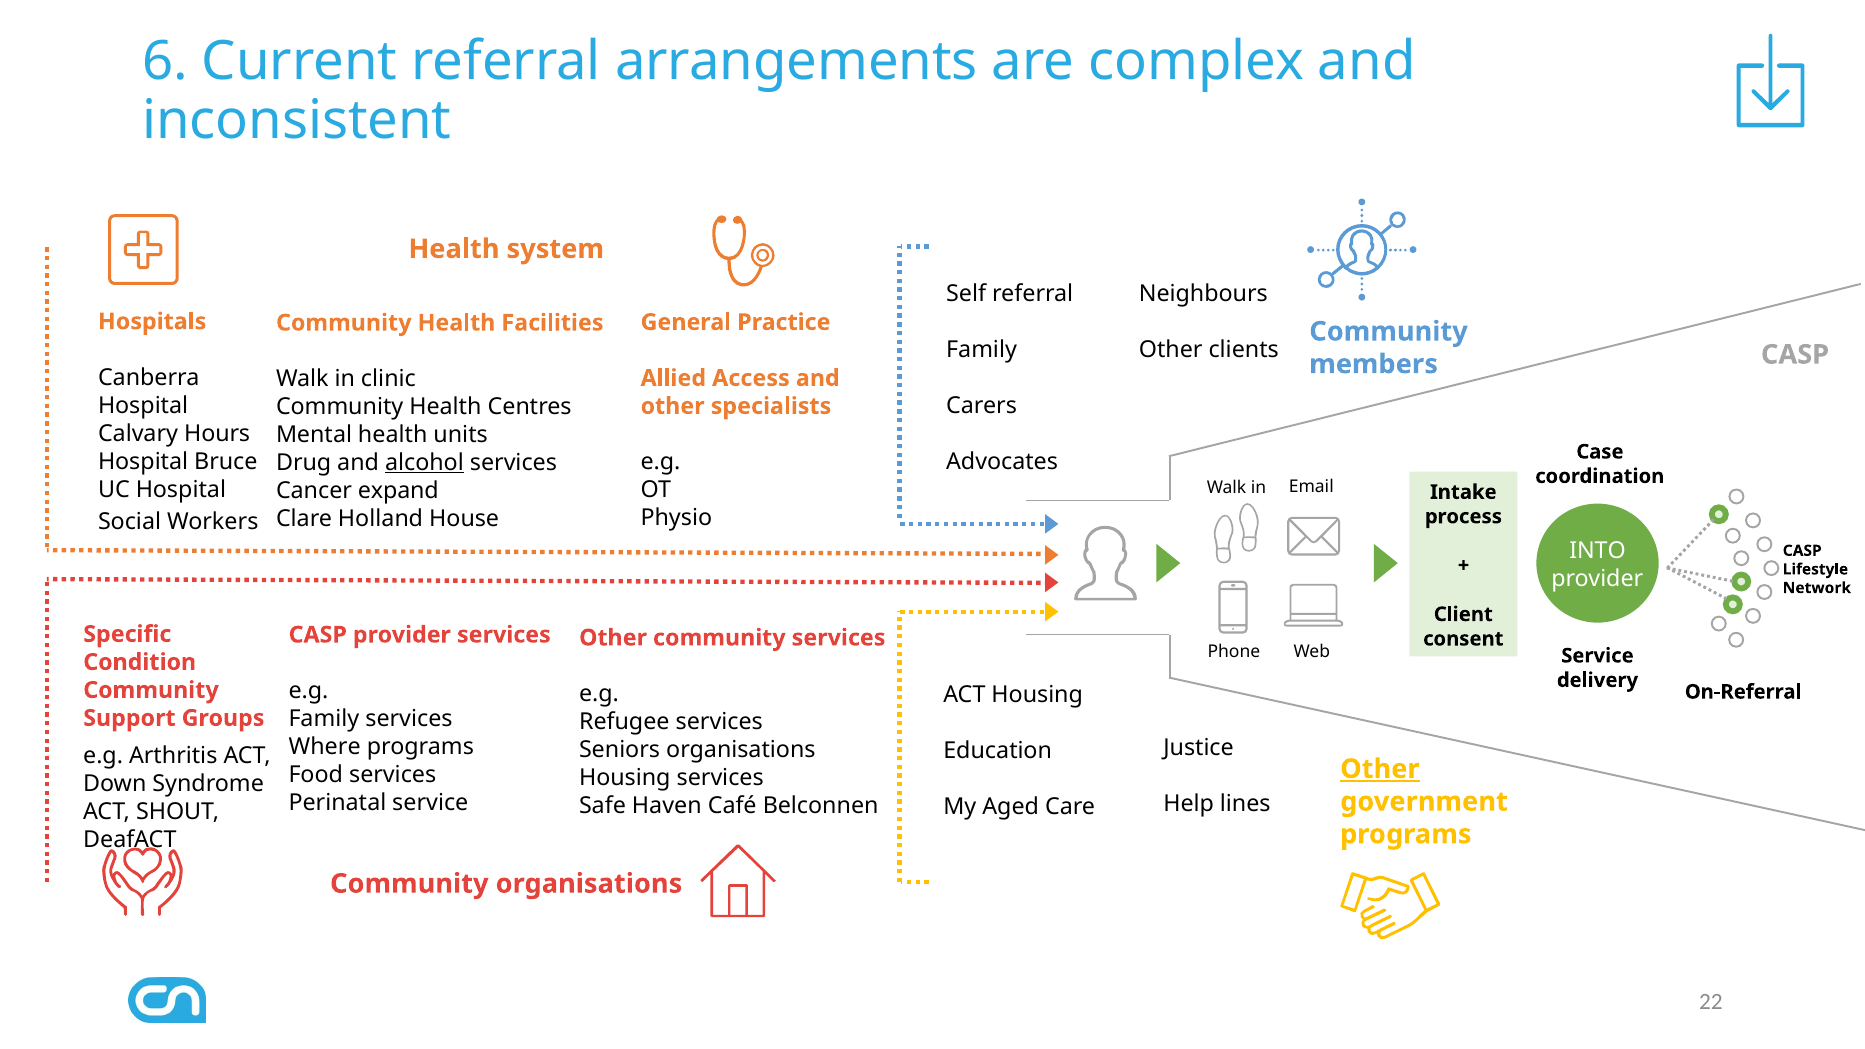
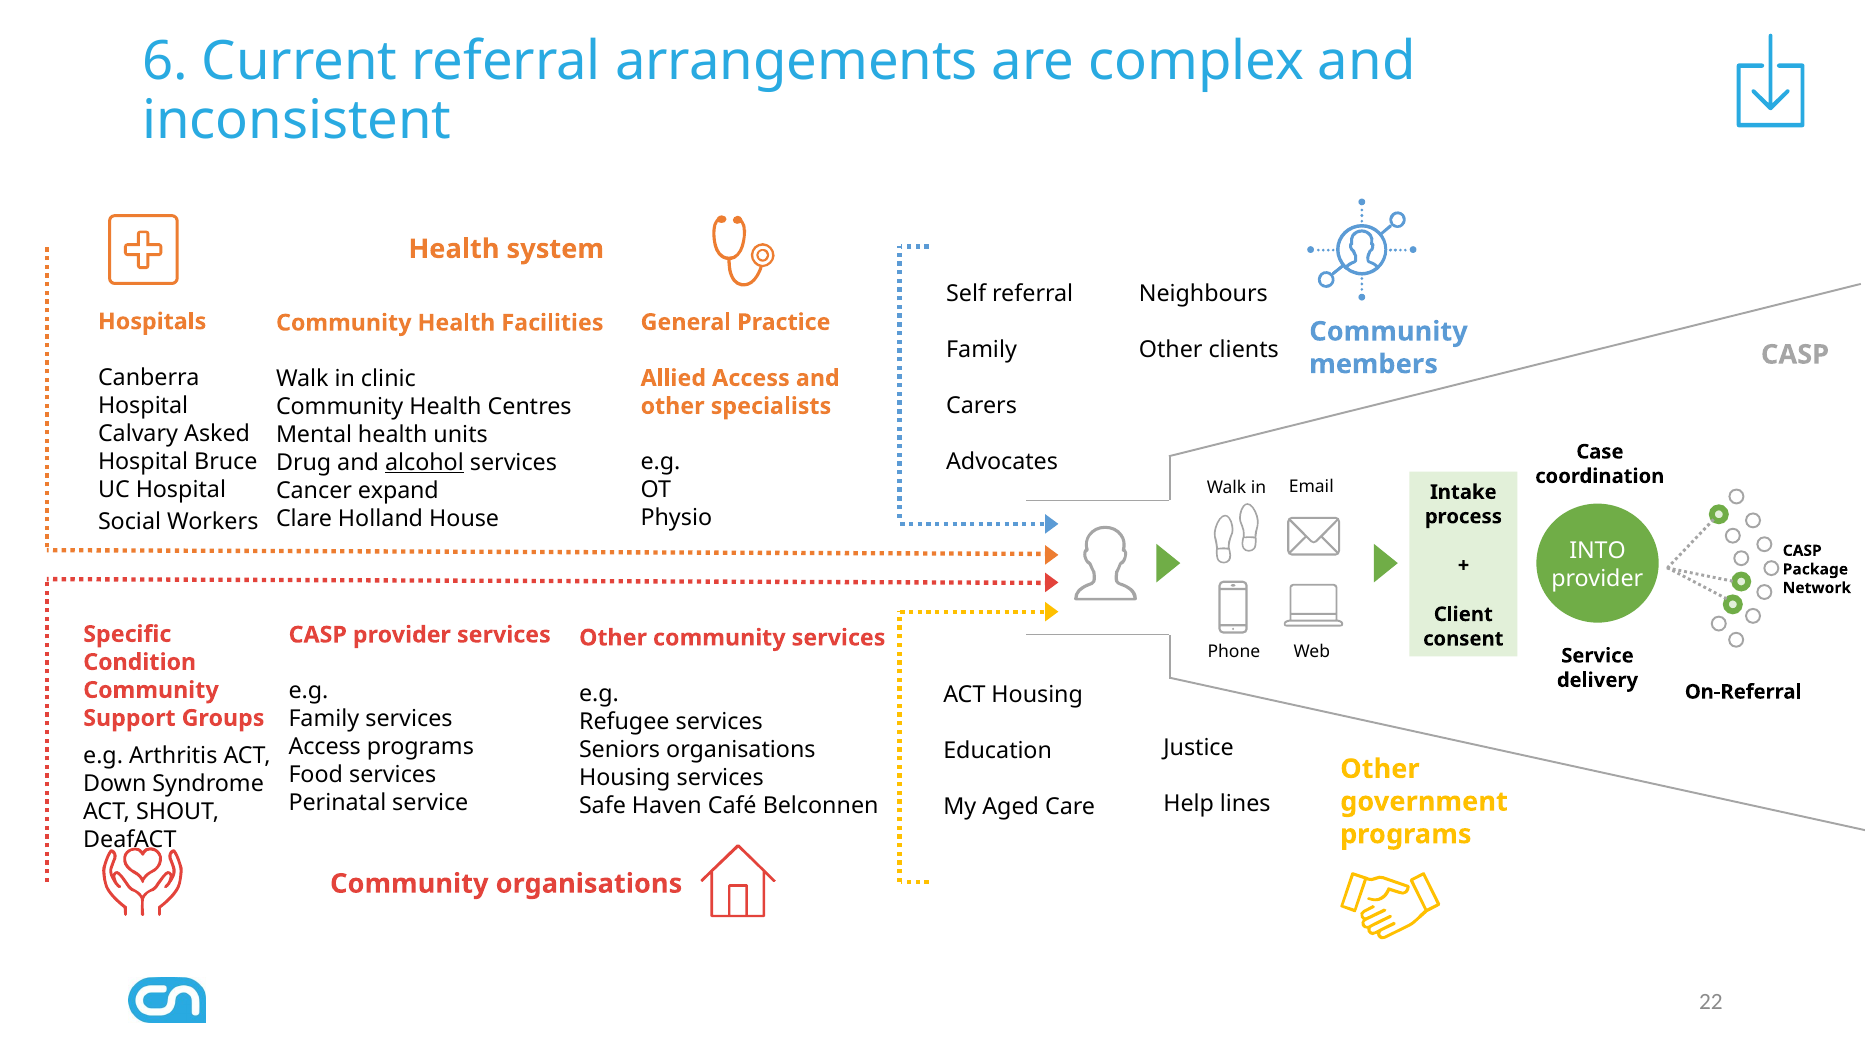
Hours: Hours -> Asked
Lifestyle: Lifestyle -> Package
Where at (325, 747): Where -> Access
Other at (1380, 769) underline: present -> none
